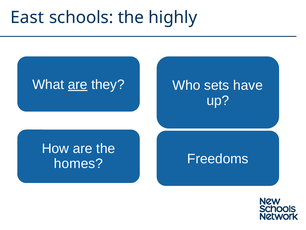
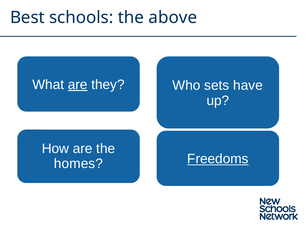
East: East -> Best
highly: highly -> above
Freedoms underline: none -> present
